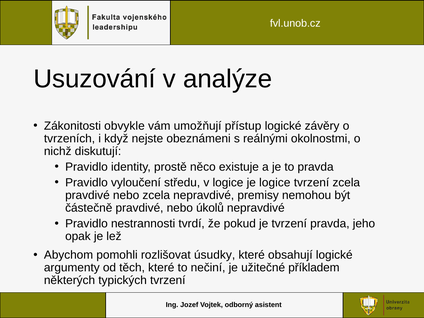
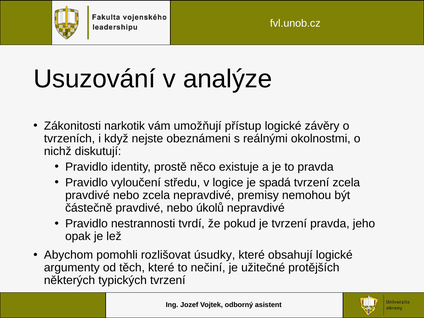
obvykle: obvykle -> narkotik
je logice: logice -> spadá
příkladem: příkladem -> protějších
